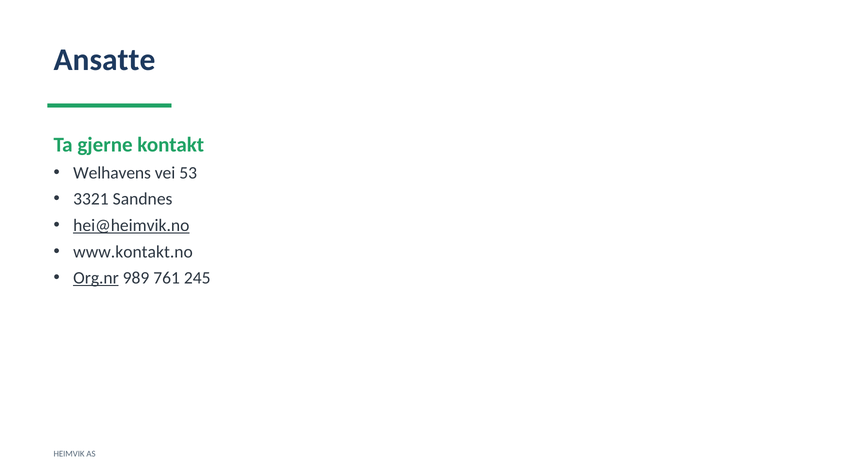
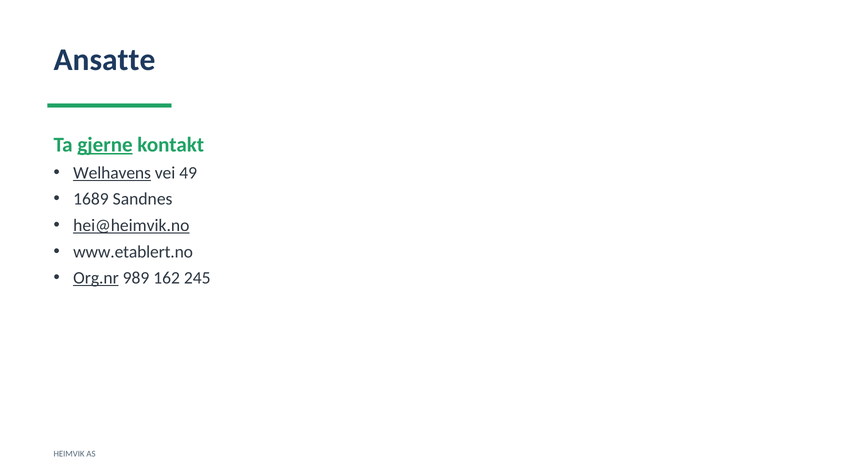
gjerne underline: none -> present
Welhavens underline: none -> present
53: 53 -> 49
3321: 3321 -> 1689
www.kontakt.no: www.kontakt.no -> www.etablert.no
761: 761 -> 162
